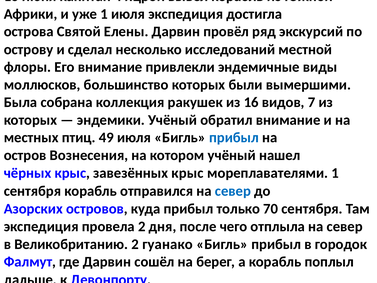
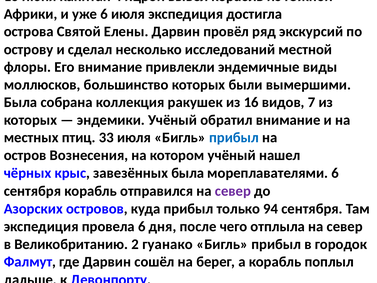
уже 1: 1 -> 6
49: 49 -> 33
завезённых крыс: крыс -> была
мореплавателями 1: 1 -> 6
север at (233, 191) colour: blue -> purple
70: 70 -> 94
провела 2: 2 -> 6
